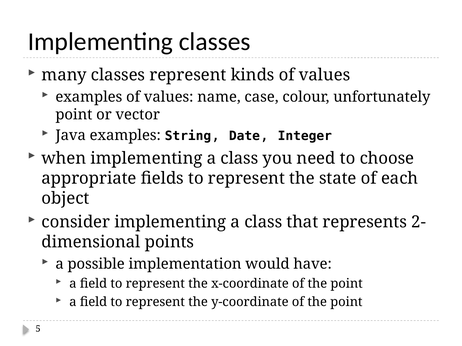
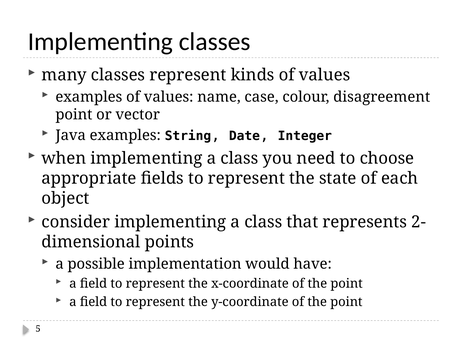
unfortunately: unfortunately -> disagreement
